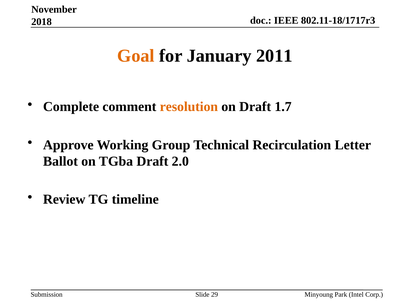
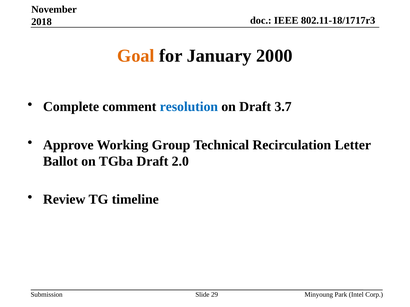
2011: 2011 -> 2000
resolution colour: orange -> blue
1.7: 1.7 -> 3.7
